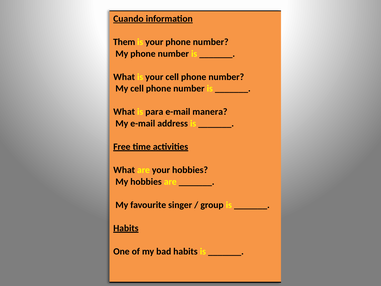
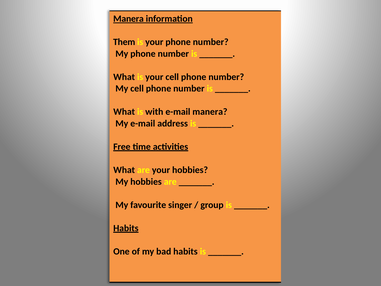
Cuando at (128, 19): Cuando -> Manera
para: para -> with
